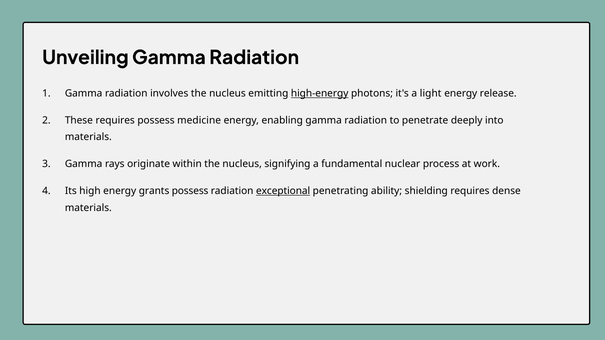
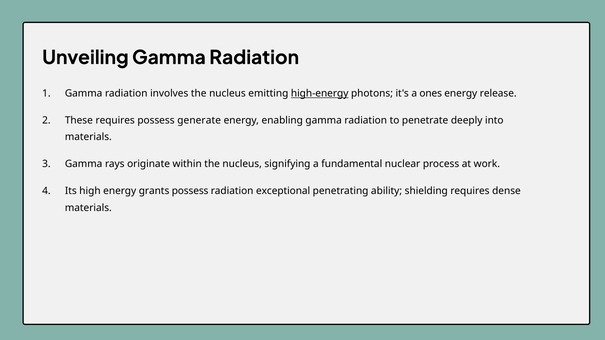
light: light -> ones
medicine: medicine -> generate
exceptional underline: present -> none
